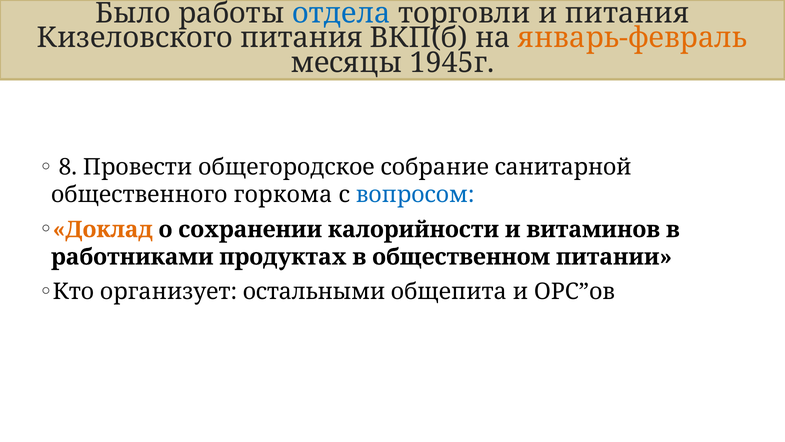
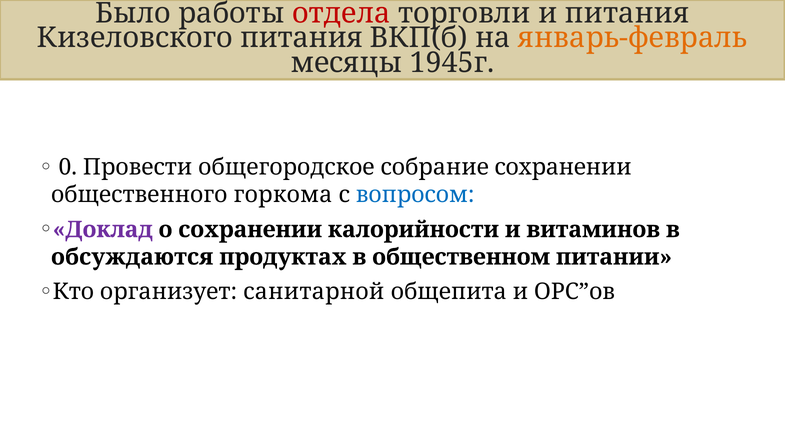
отдела colour: blue -> red
8: 8 -> 0
собрание санитарной: санитарной -> сохранении
Доклад colour: orange -> purple
работниками: работниками -> обсуждаются
остальными: остальными -> санитарной
